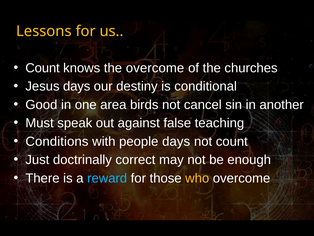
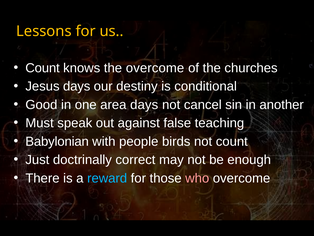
area birds: birds -> days
Conditions: Conditions -> Babylonian
people days: days -> birds
who colour: yellow -> pink
